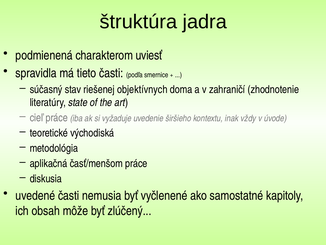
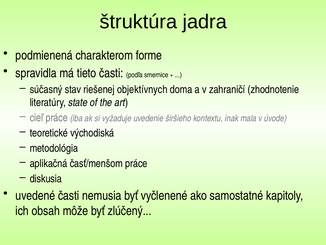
uviesť: uviesť -> forme
vždy: vždy -> mala
